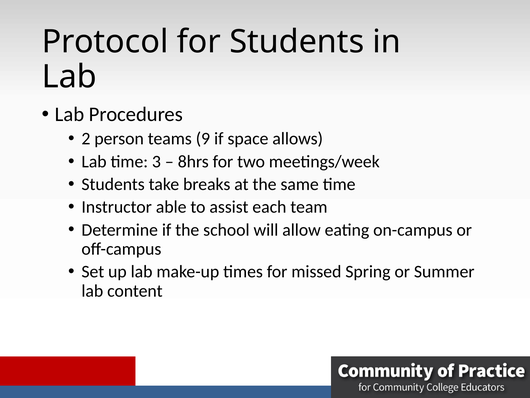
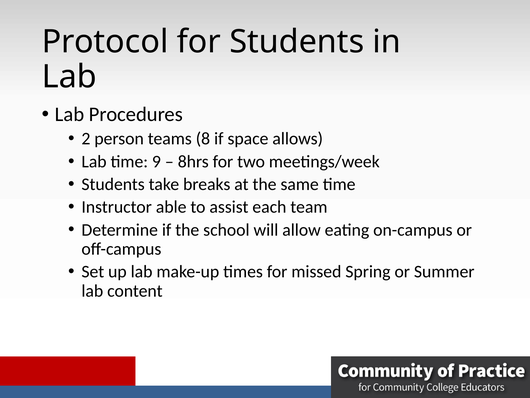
9: 9 -> 8
3: 3 -> 9
